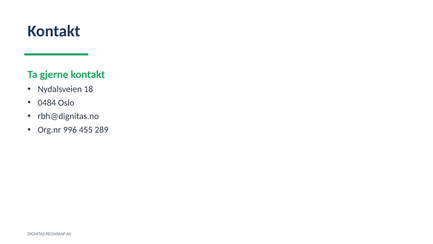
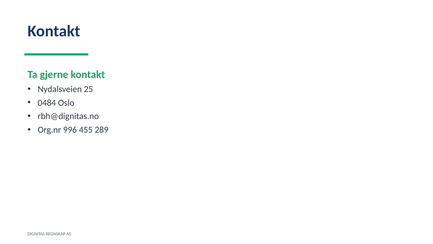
18: 18 -> 25
